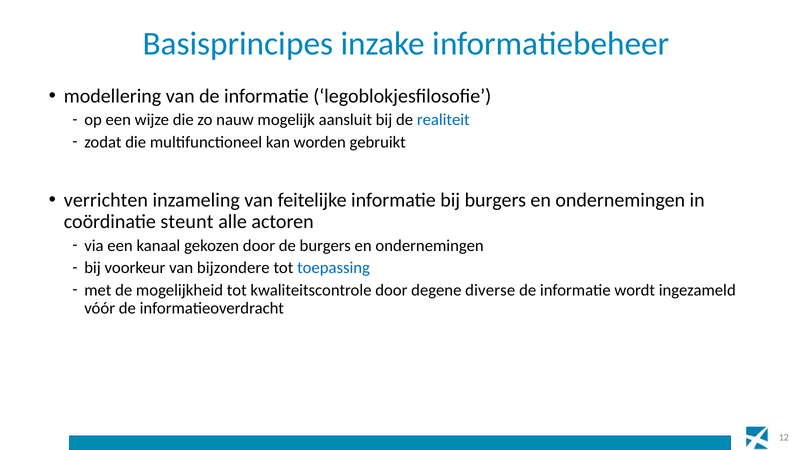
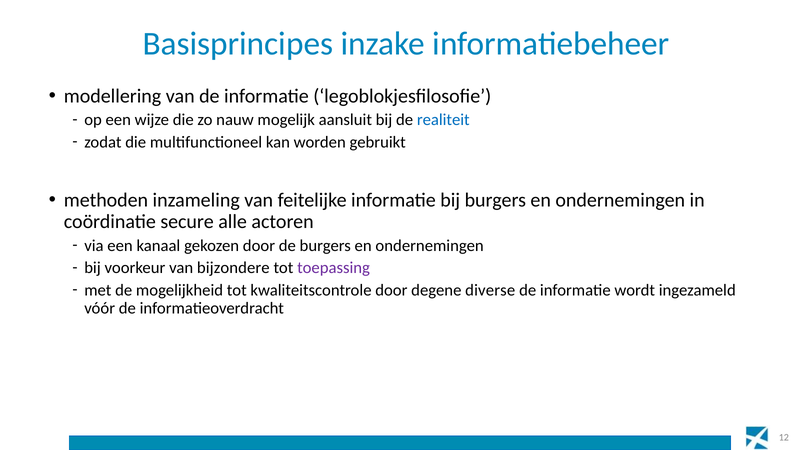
verrichten: verrichten -> methoden
steunt: steunt -> secure
toepassing colour: blue -> purple
